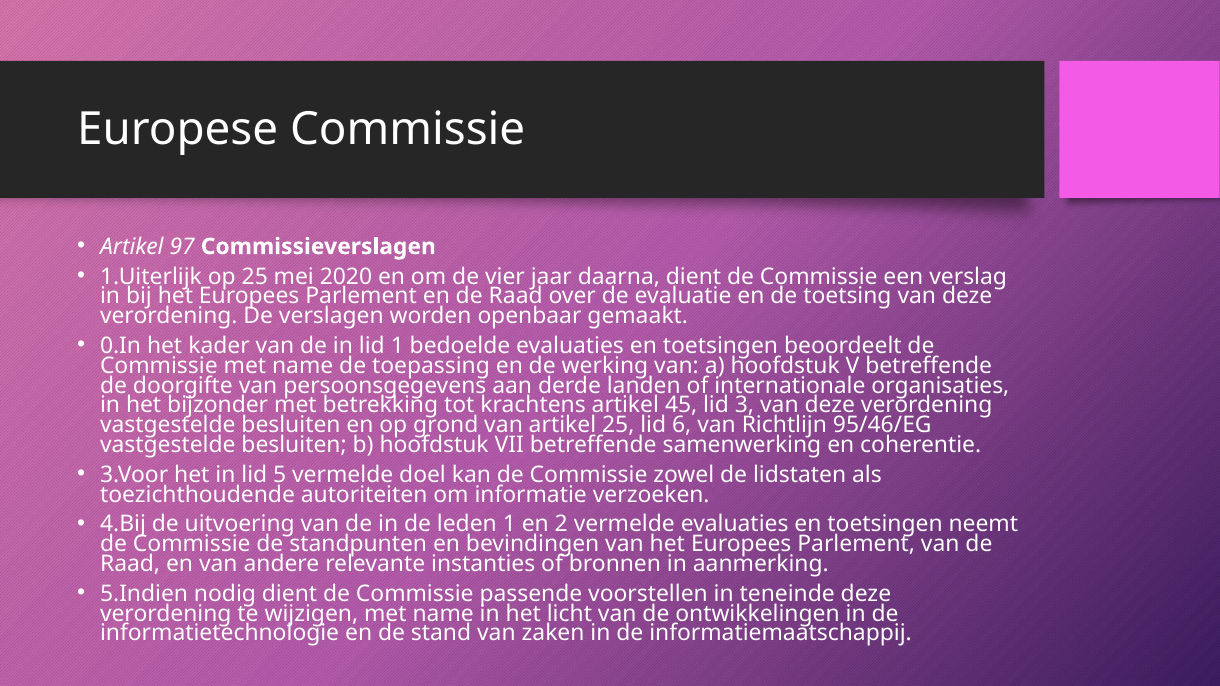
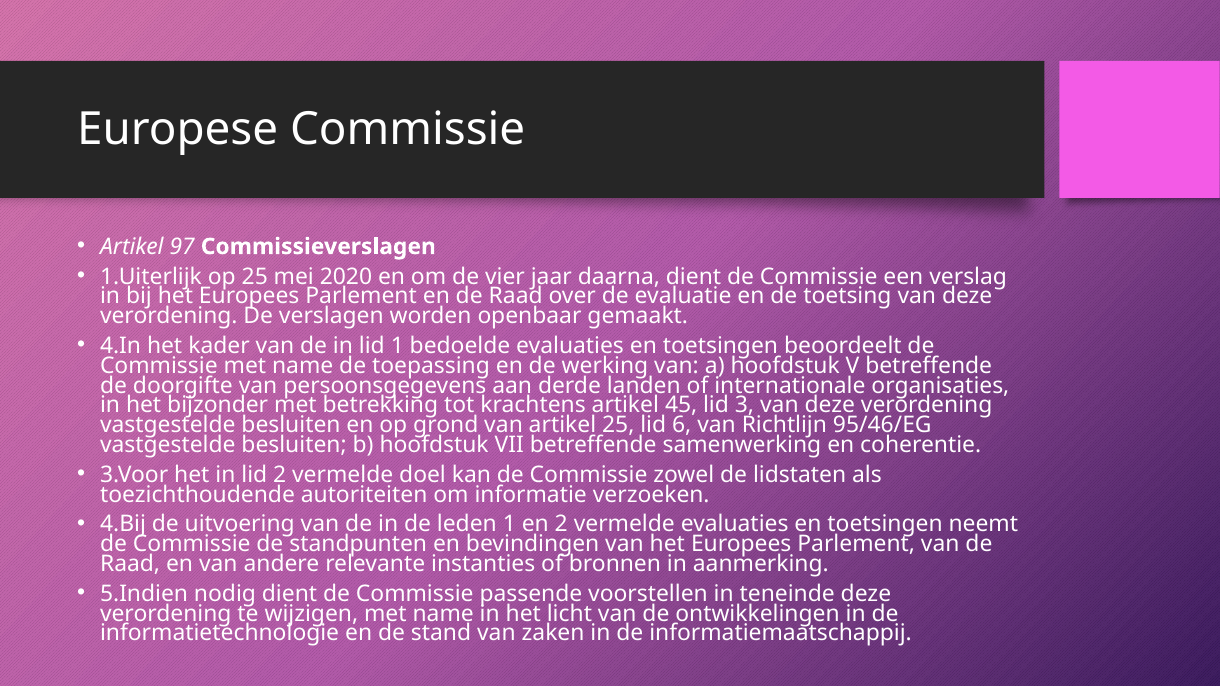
0.In: 0.In -> 4.In
lid 5: 5 -> 2
